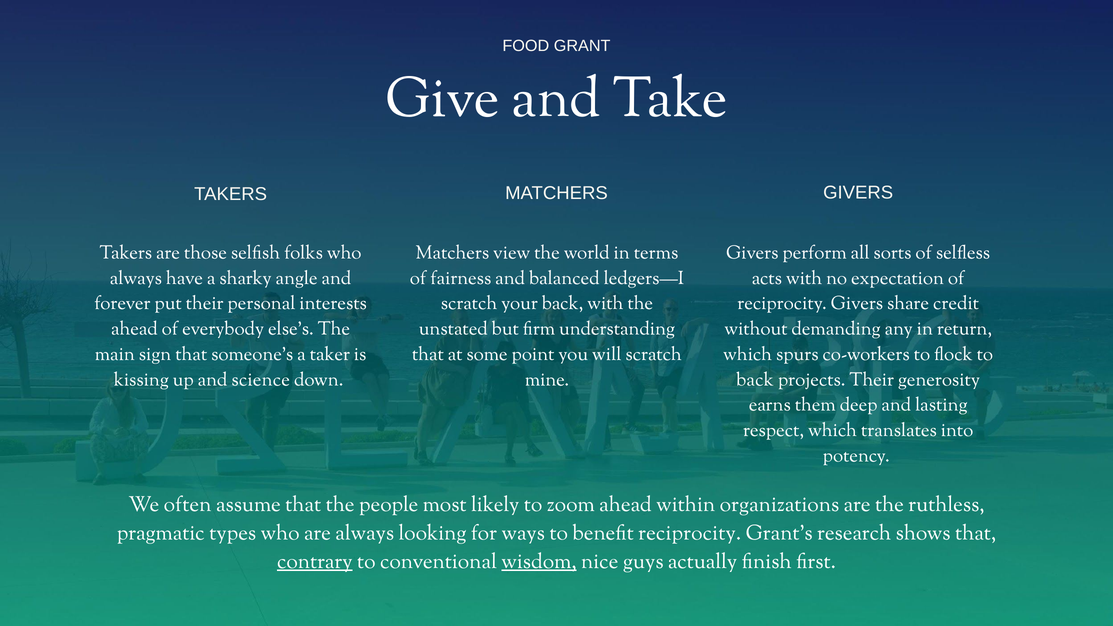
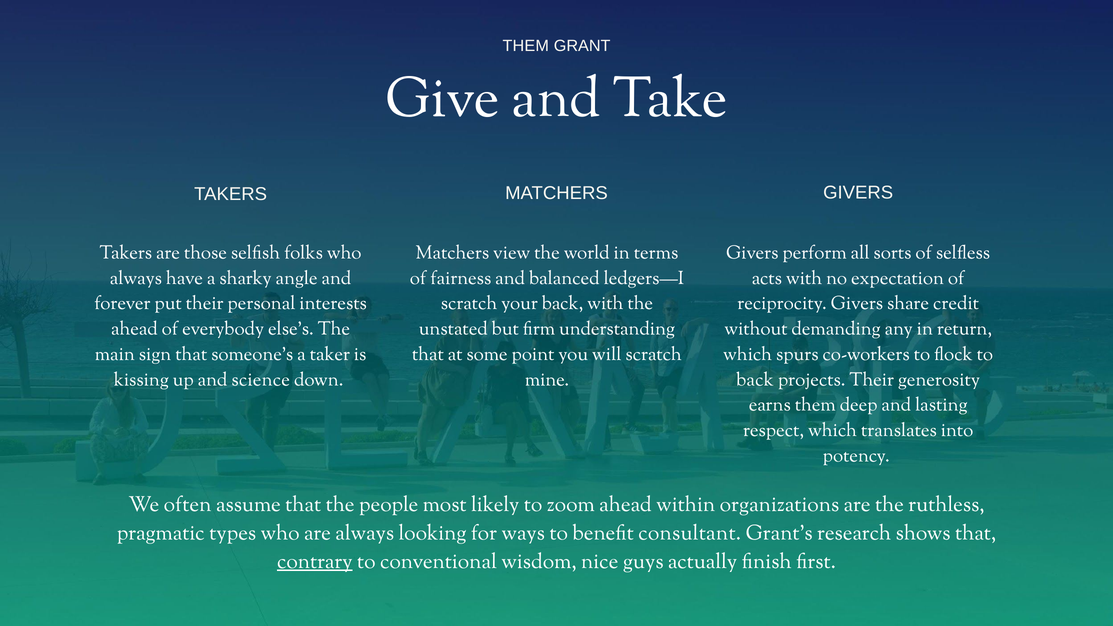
FOOD at (526, 46): FOOD -> THEM
benefit reciprocity: reciprocity -> consultant
wisdom underline: present -> none
